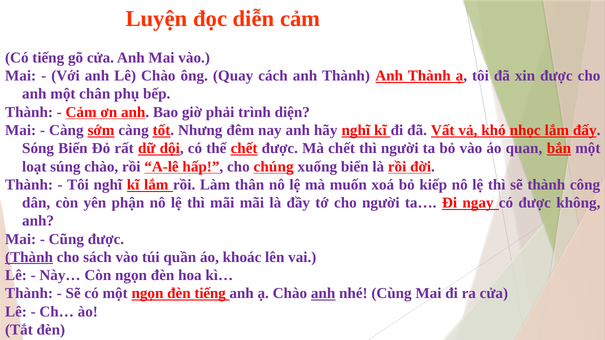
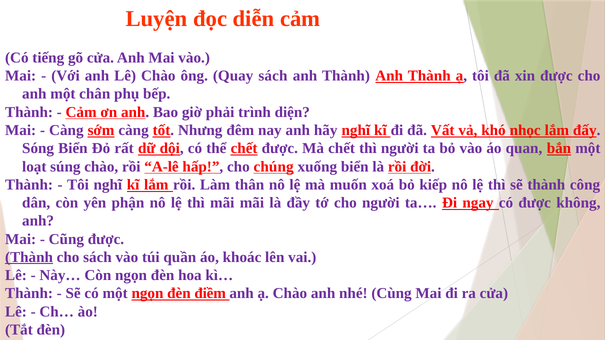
Quay cách: cách -> sách
đèn tiếng: tiếng -> điềm
anh at (323, 294) underline: present -> none
